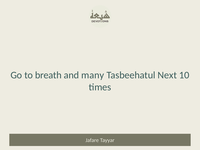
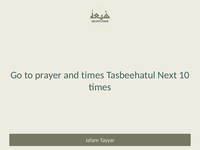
breath: breath -> prayer
and many: many -> times
